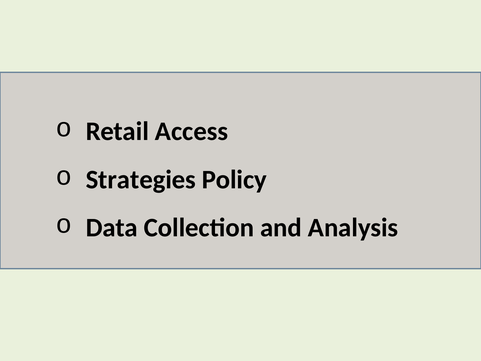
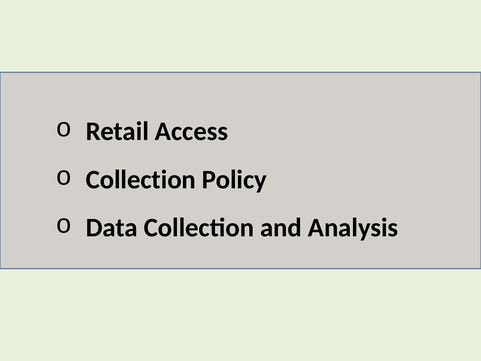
Strategies at (141, 179): Strategies -> Collection
